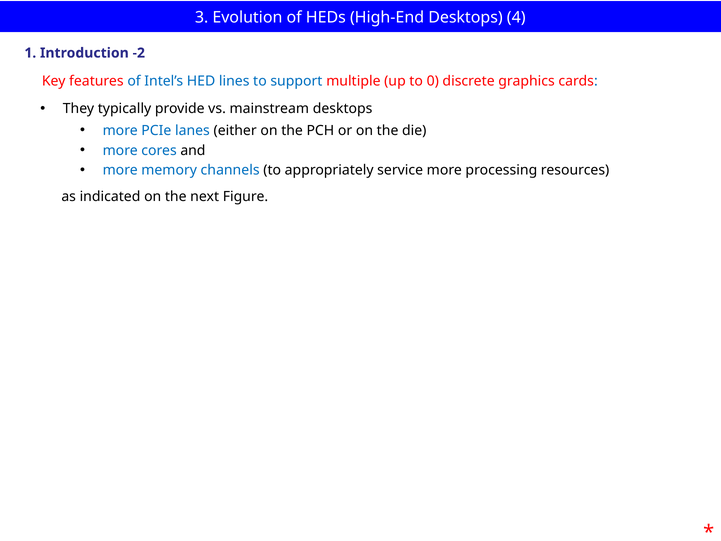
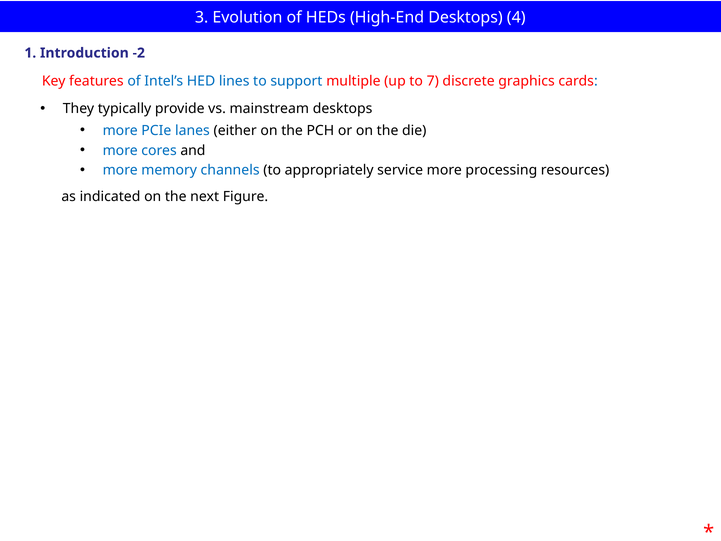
0: 0 -> 7
